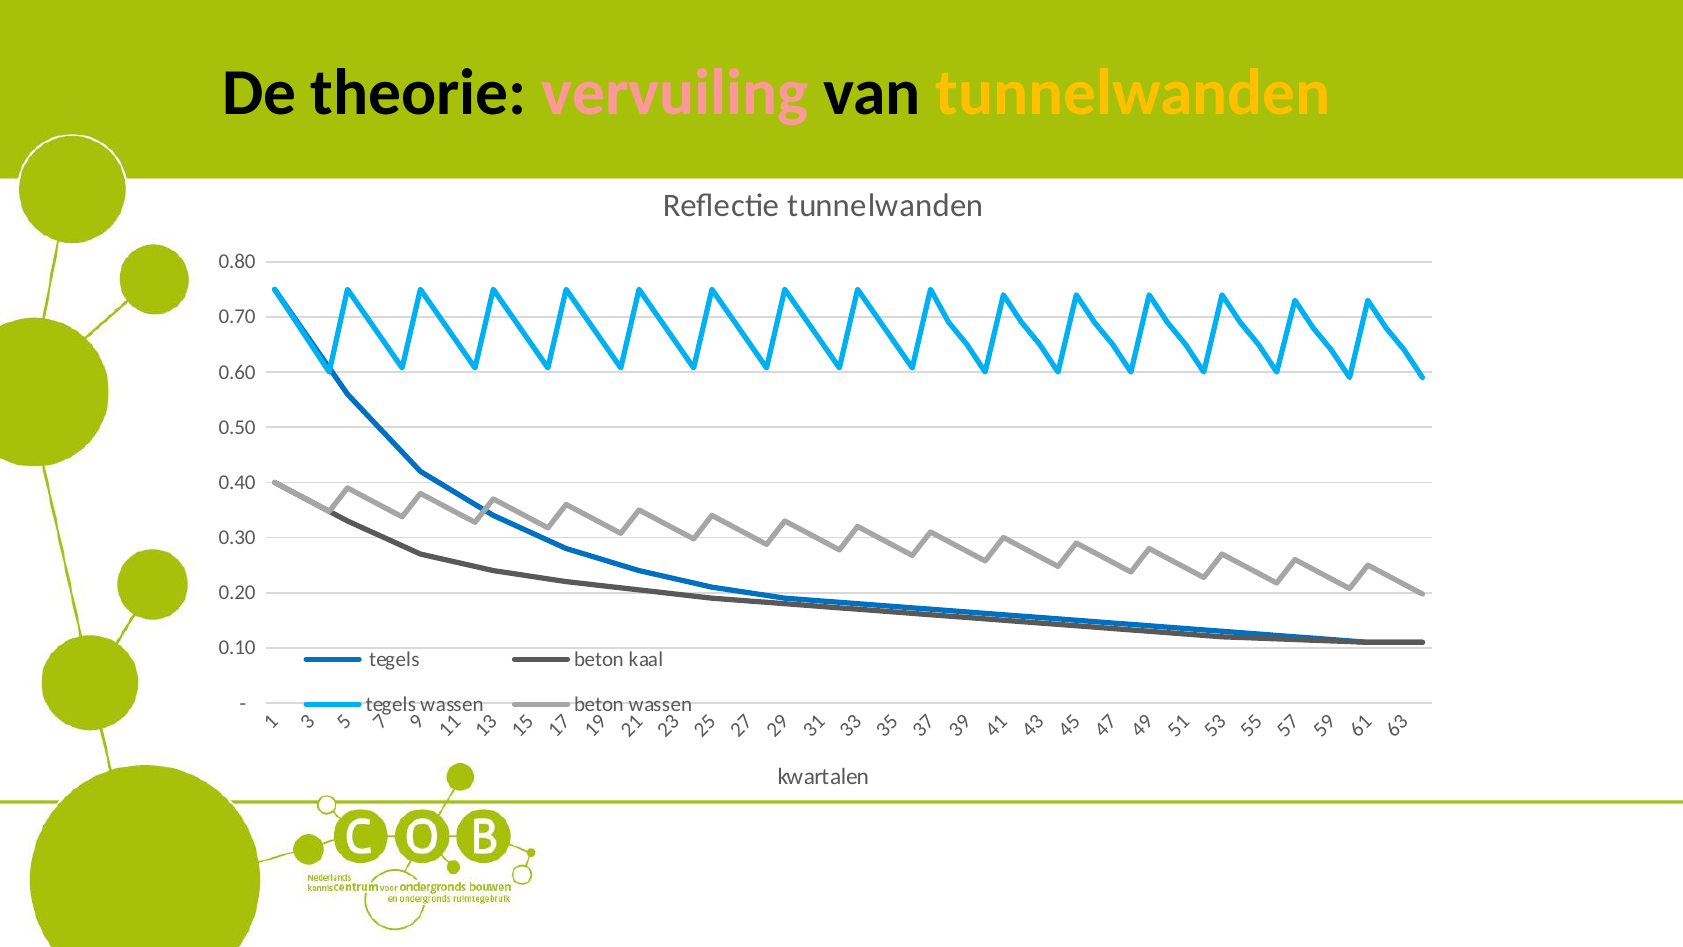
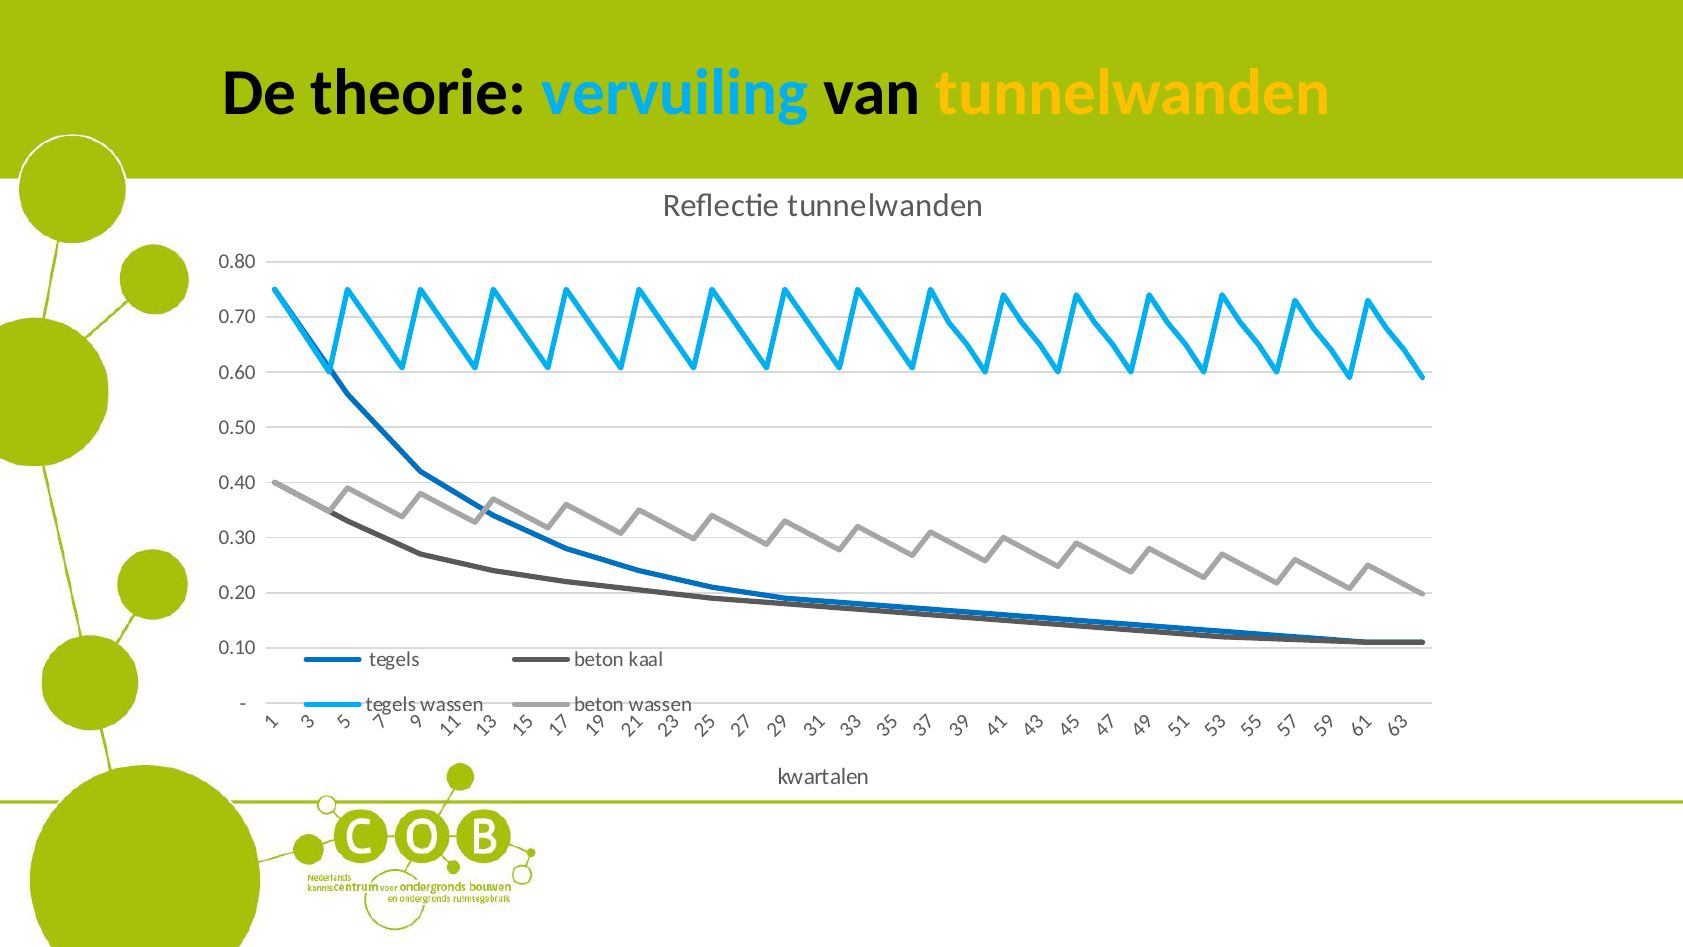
vervuiling colour: pink -> light blue
